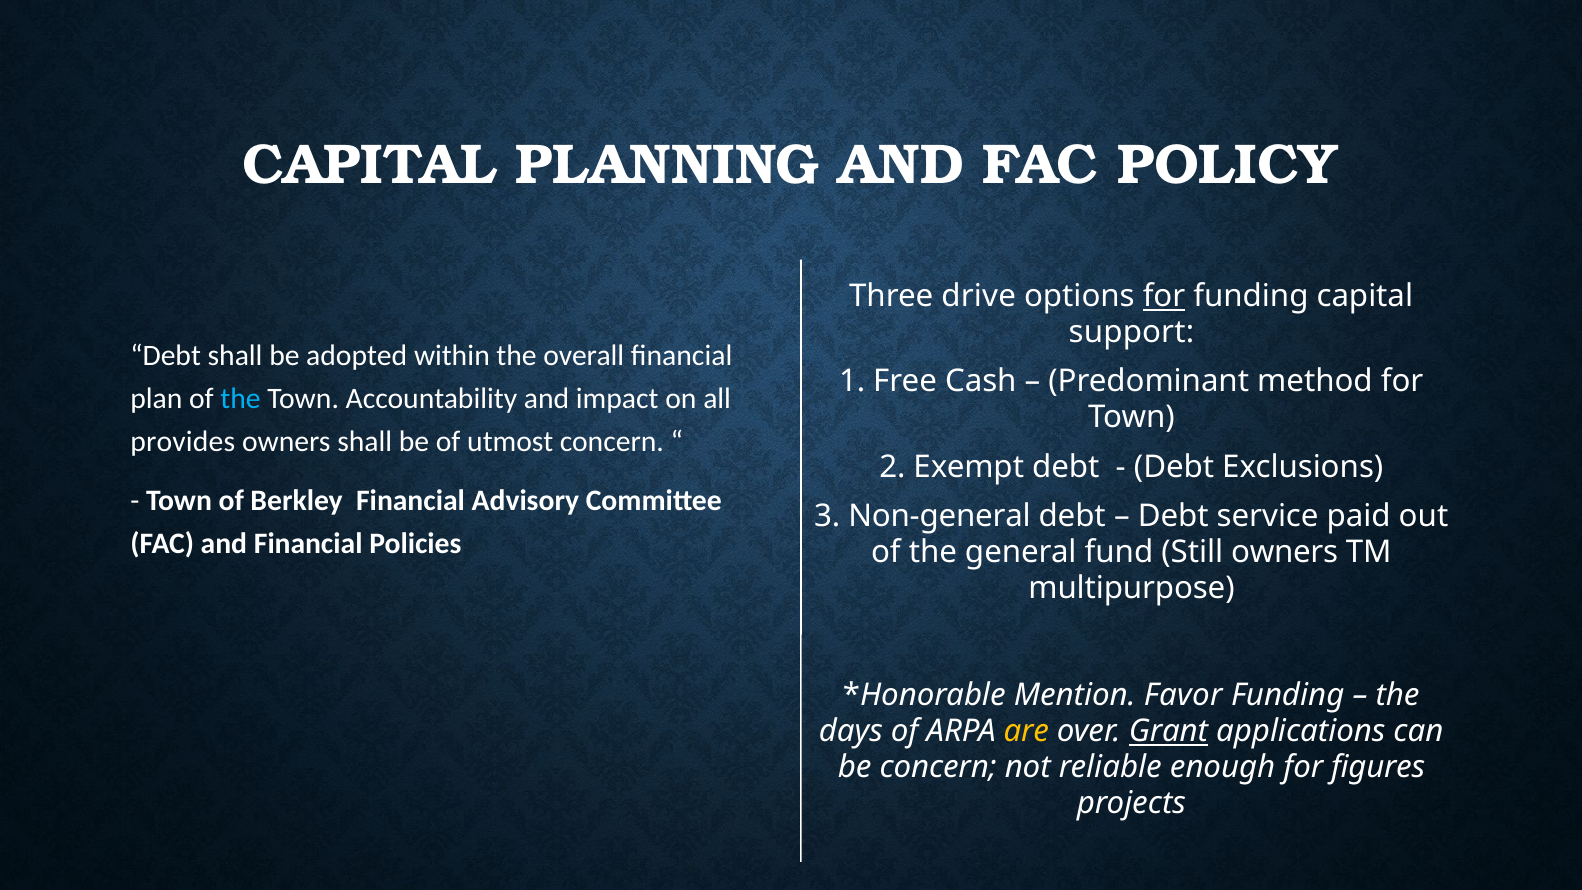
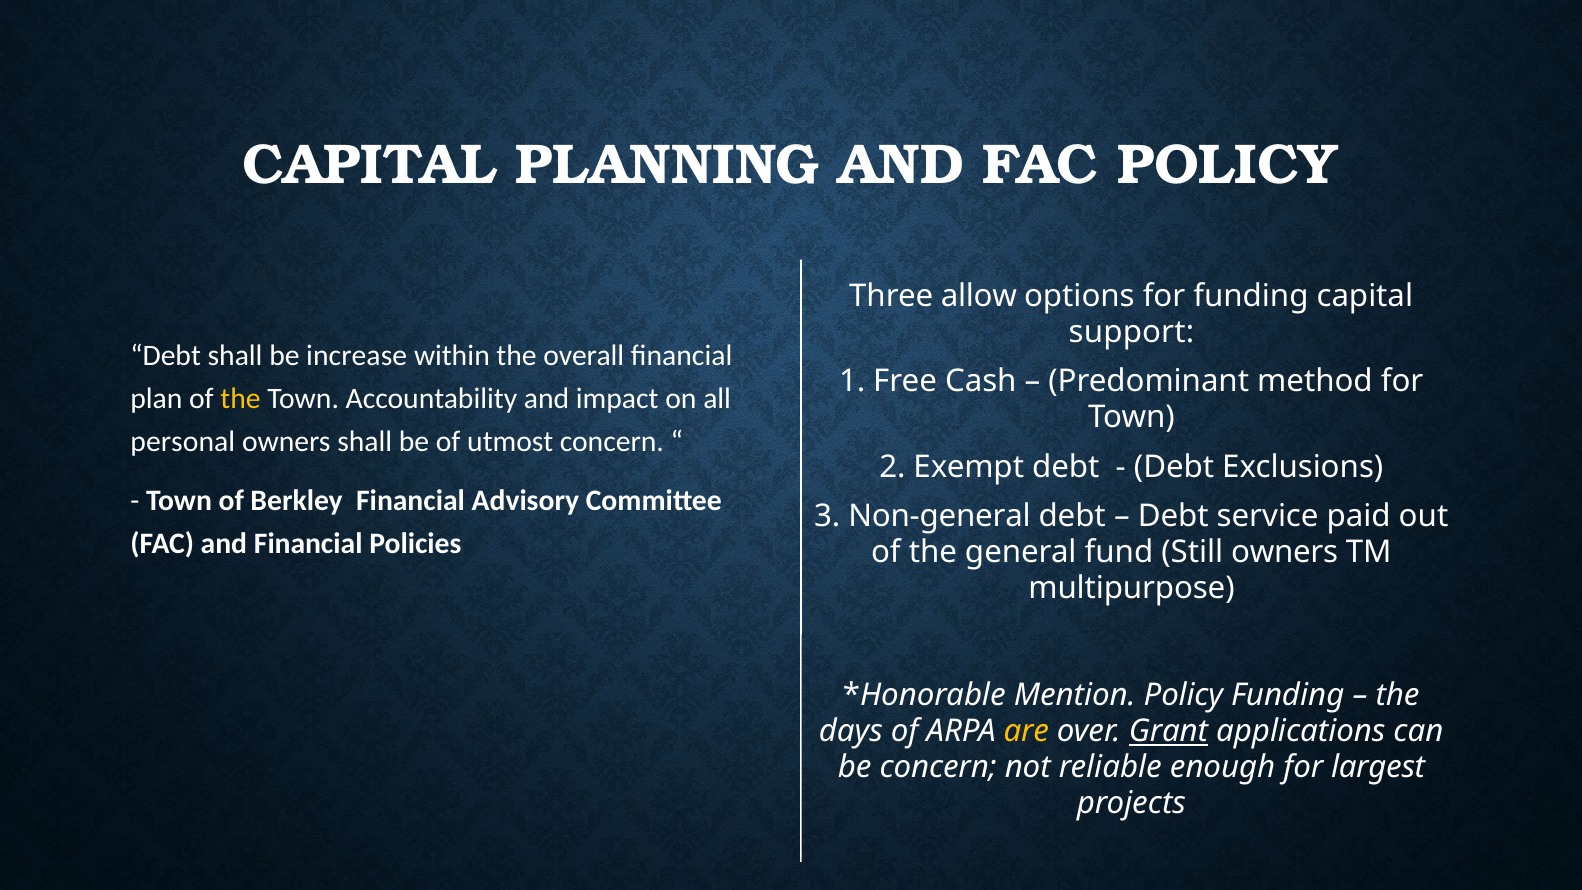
drive: drive -> allow
for at (1164, 296) underline: present -> none
adopted: adopted -> increase
the at (241, 399) colour: light blue -> yellow
provides: provides -> personal
Mention Favor: Favor -> Policy
figures: figures -> largest
